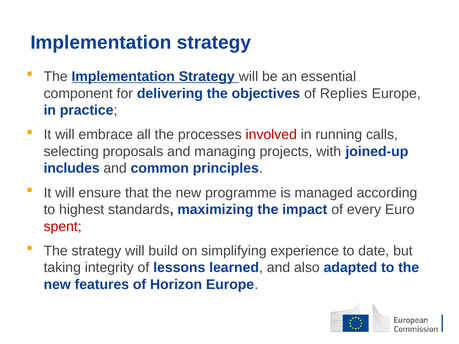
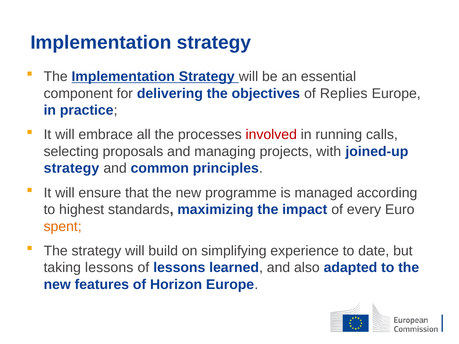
includes at (72, 168): includes -> strategy
spent colour: red -> orange
taking integrity: integrity -> lessons
